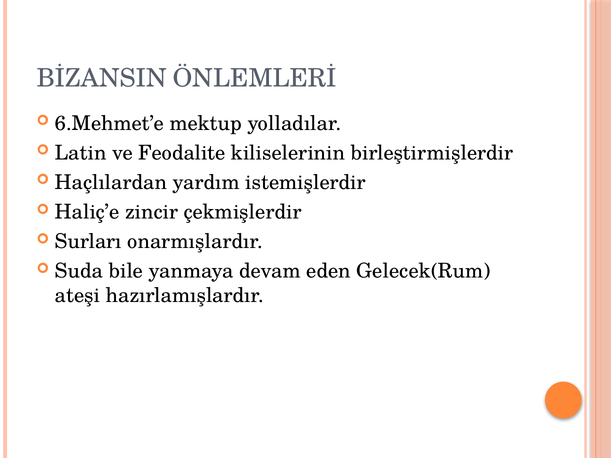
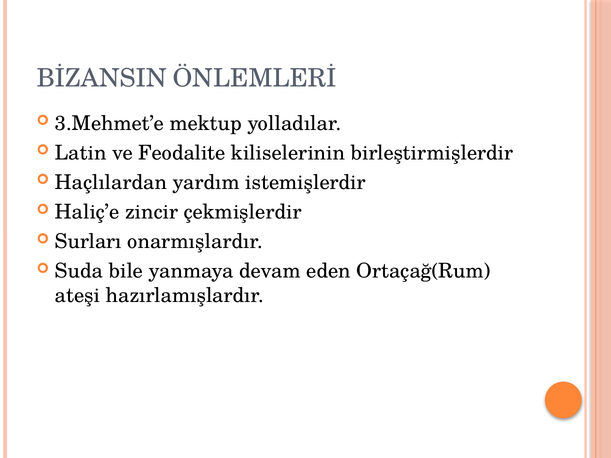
6.Mehmet’e: 6.Mehmet’e -> 3.Mehmet’e
Gelecek(Rum: Gelecek(Rum -> Ortaçağ(Rum
